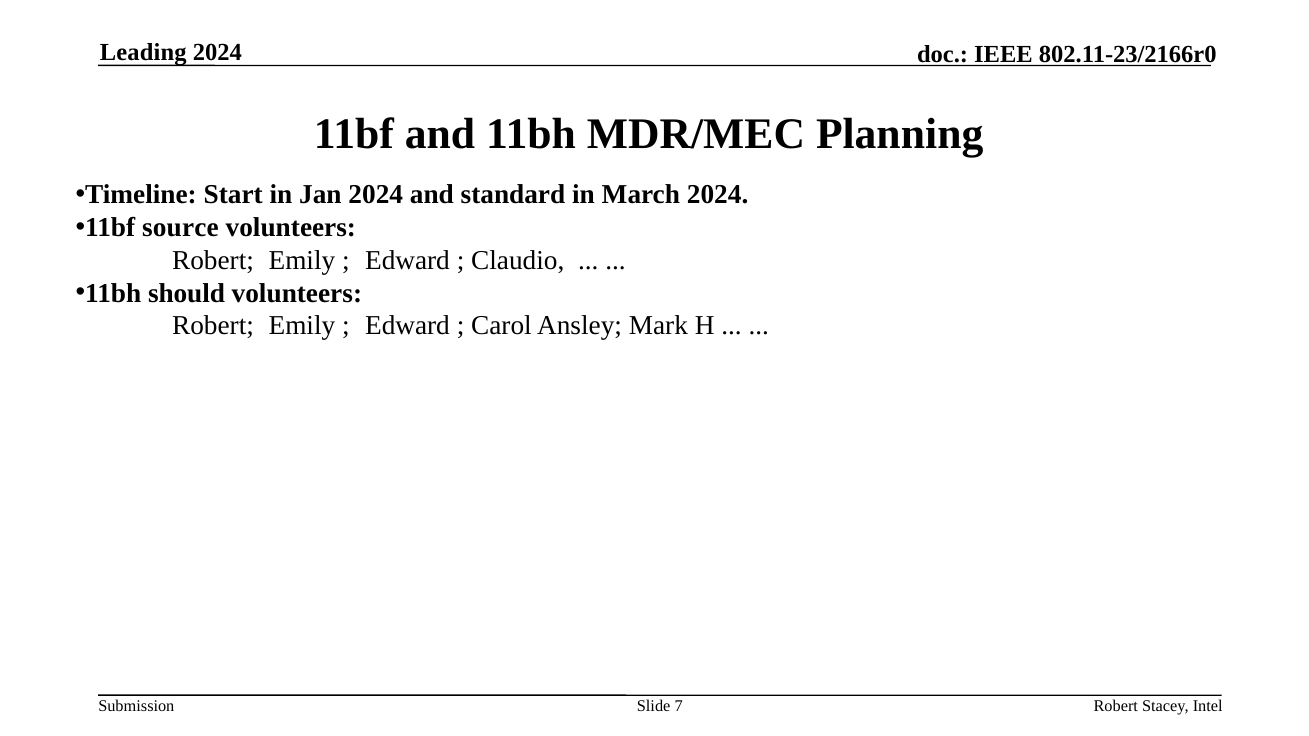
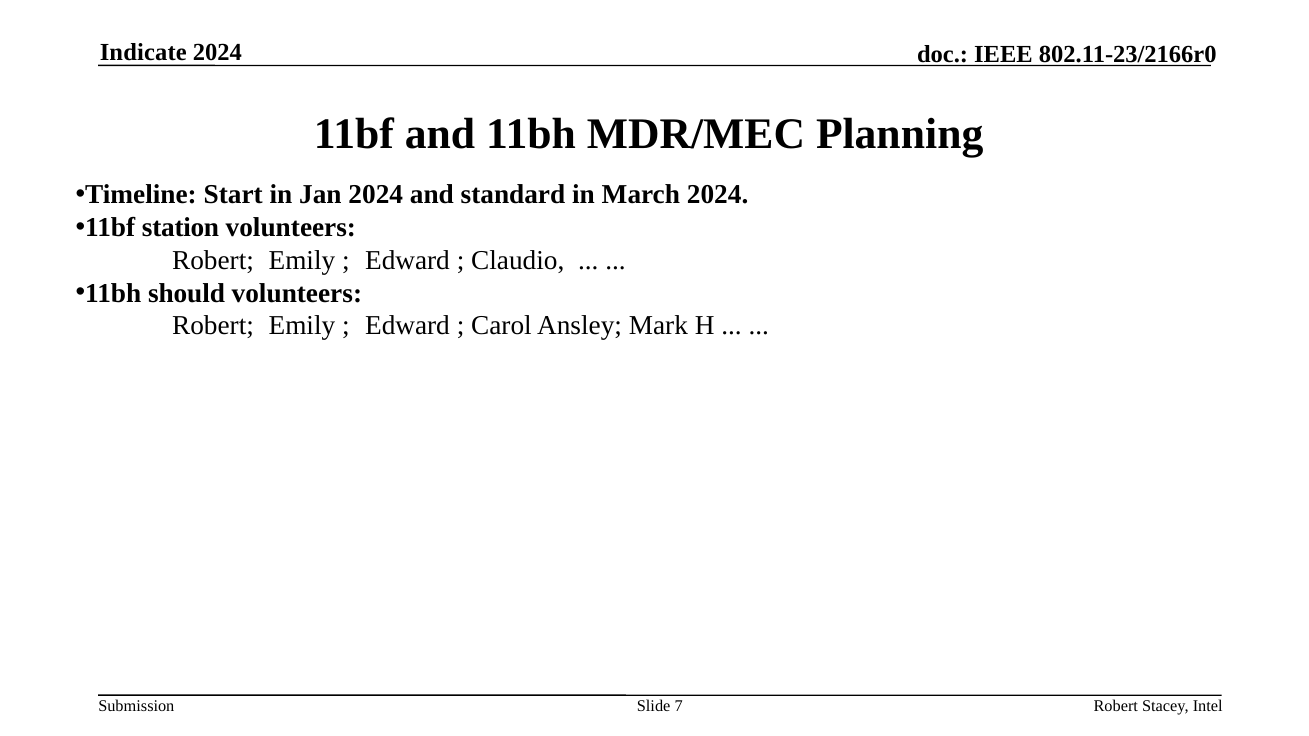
Leading: Leading -> Indicate
source: source -> station
